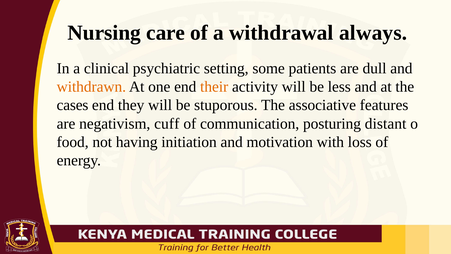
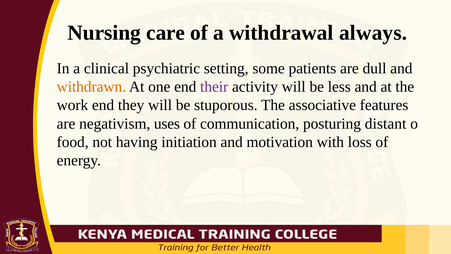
their colour: orange -> purple
cases: cases -> work
cuff: cuff -> uses
